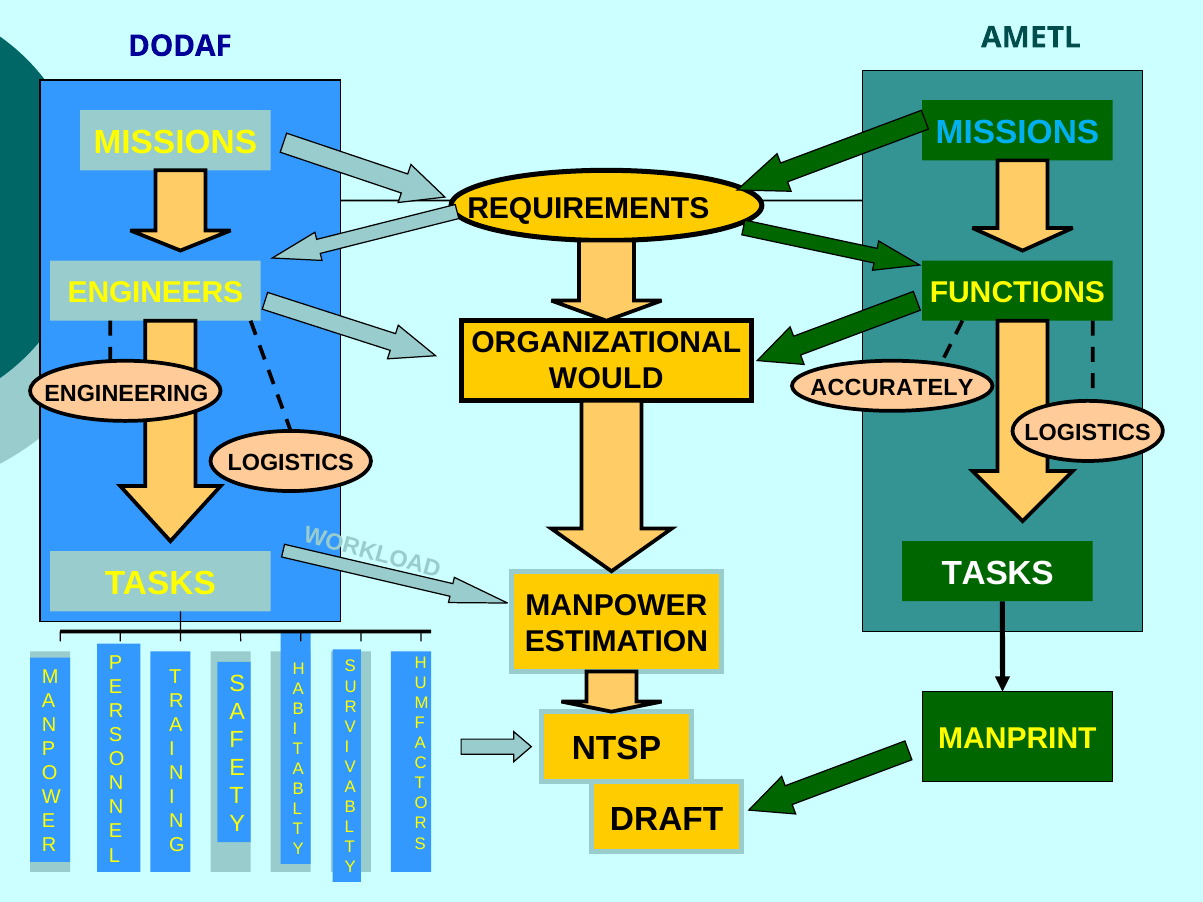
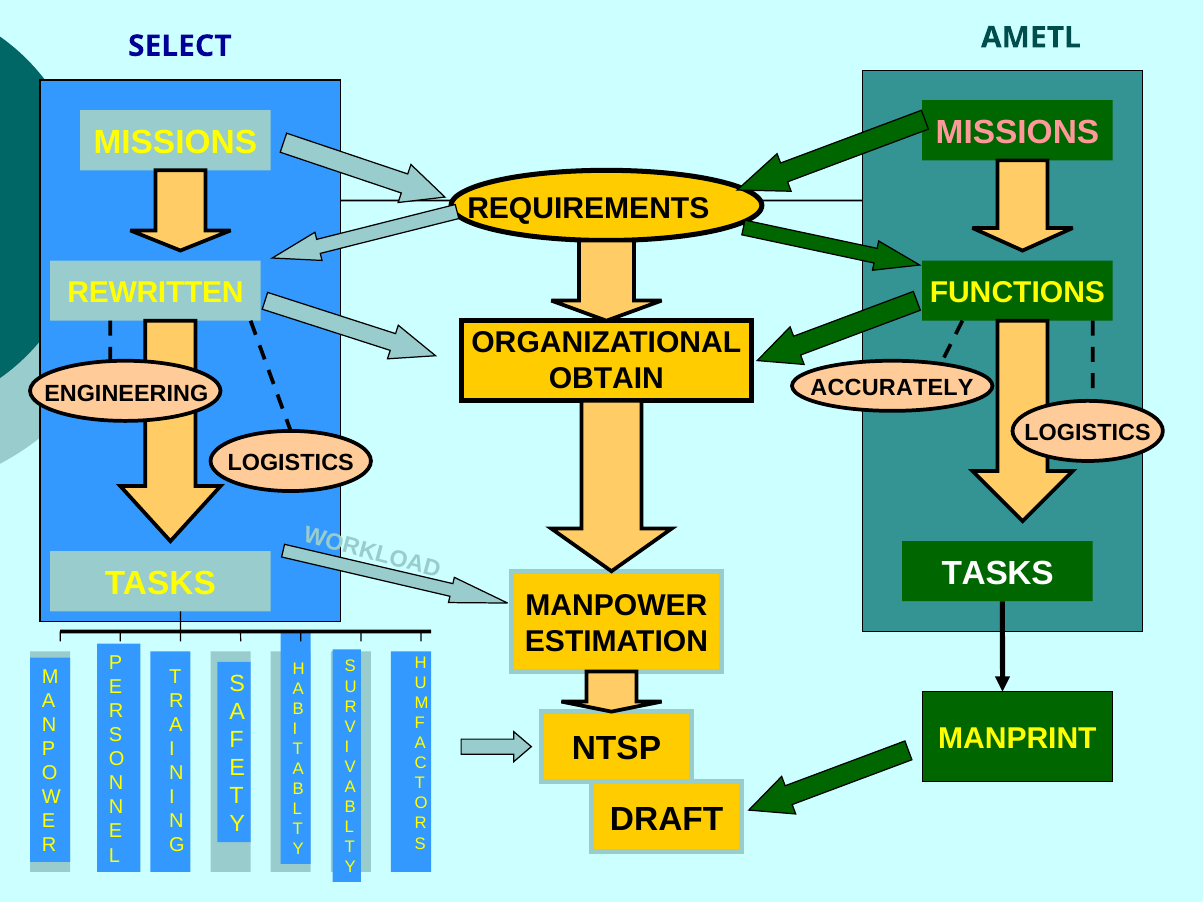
DODAF: DODAF -> SELECT
MISSIONS at (1017, 133) colour: light blue -> pink
ENGINEERS: ENGINEERS -> REWRITTEN
WOULD: WOULD -> OBTAIN
